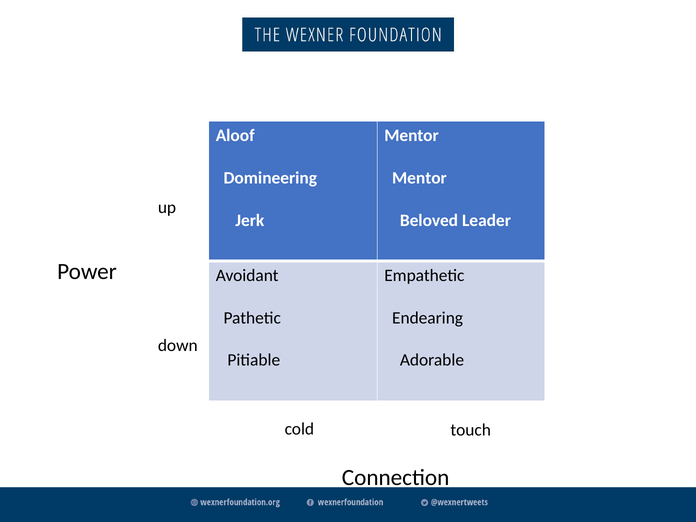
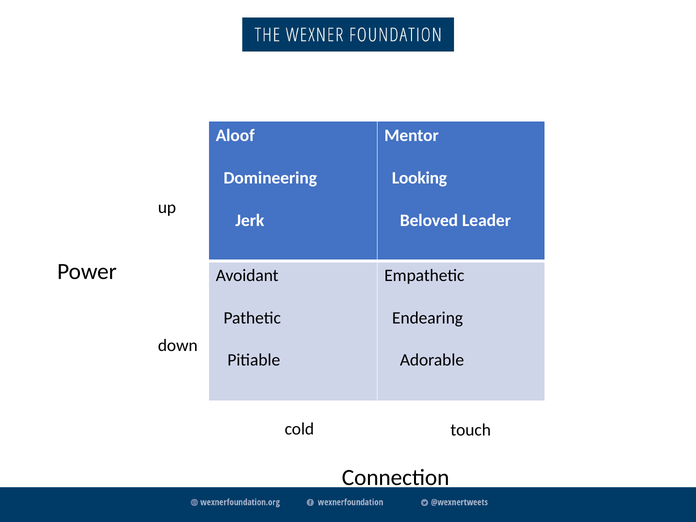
Mentor at (419, 178): Mentor -> Looking
